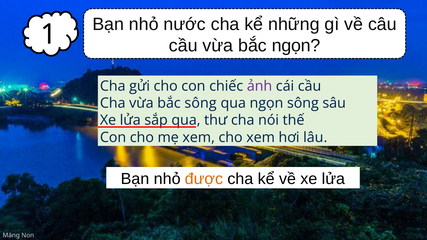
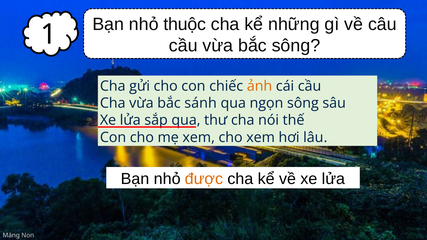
nước: nước -> thuộc
bắc ngọn: ngọn -> sông
ảnh colour: purple -> orange
bắc sông: sông -> sánh
